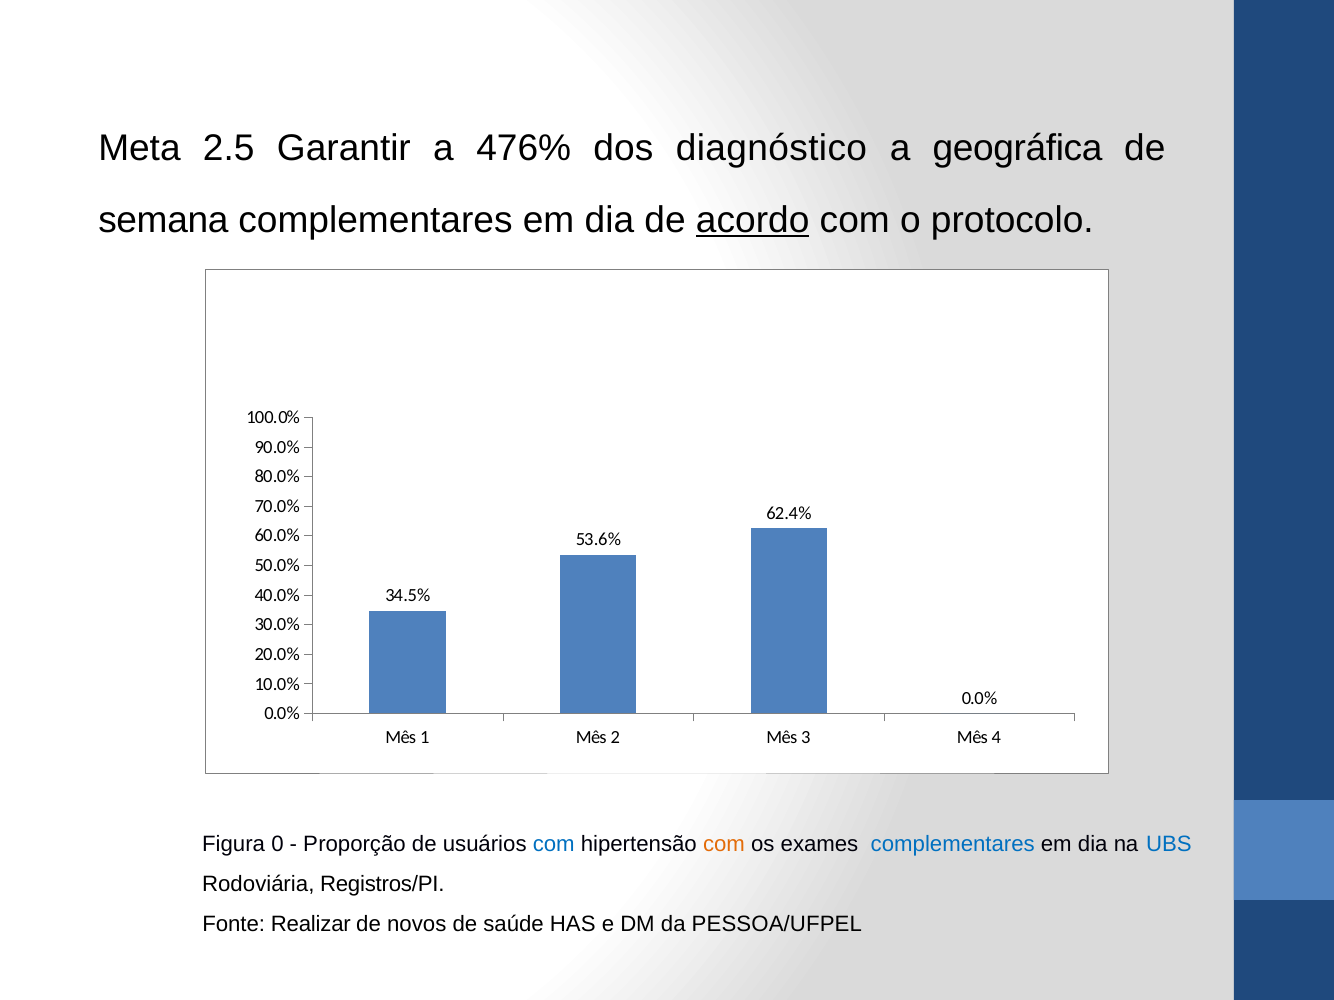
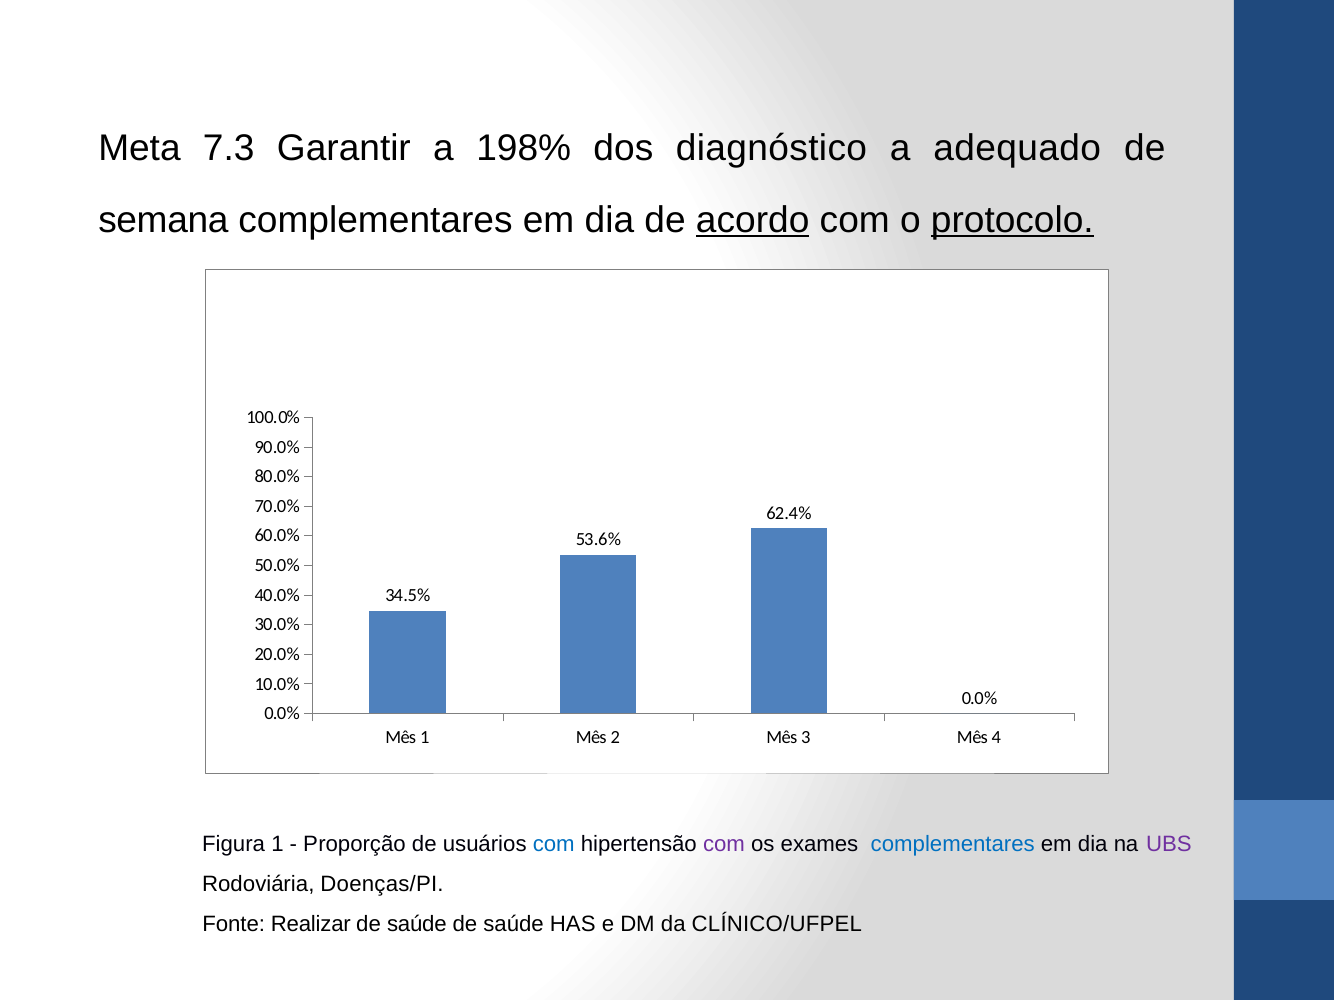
2.5: 2.5 -> 7.3
476%: 476% -> 198%
geográfica: geográfica -> adequado
protocolo underline: none -> present
Figura 0: 0 -> 1
com at (724, 844) colour: orange -> purple
UBS colour: blue -> purple
Registros/PI: Registros/PI -> Doenças/PI
novos at (417, 924): novos -> saúde
PESSOA/UFPEL: PESSOA/UFPEL -> CLÍNICO/UFPEL
